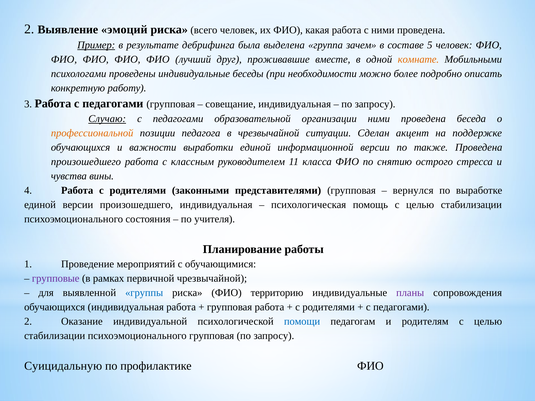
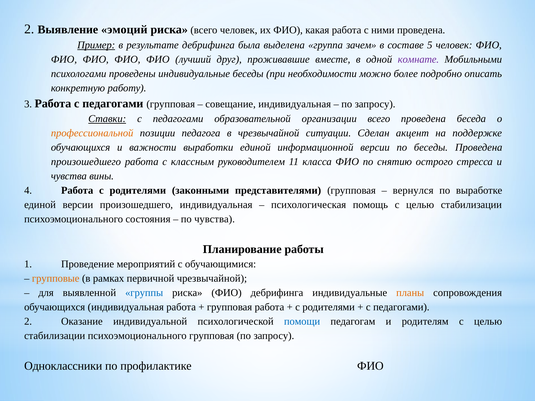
комнате colour: orange -> purple
Случаю: Случаю -> Ставки
организации ними: ними -> всего
по также: также -> беседы
по учителя: учителя -> чувства
групповые colour: purple -> orange
ФИО территорию: территорию -> дебрифинга
планы colour: purple -> orange
Суицидальную: Суицидальную -> Одноклассники
